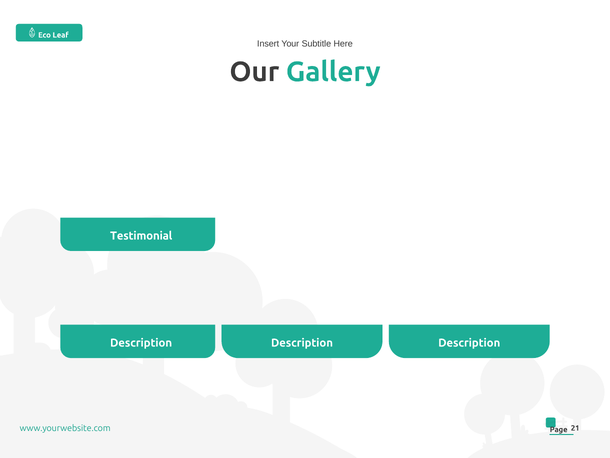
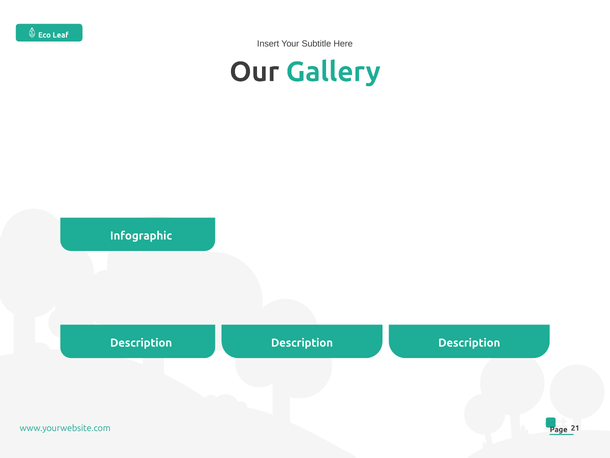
Testimonial: Testimonial -> Infographic
